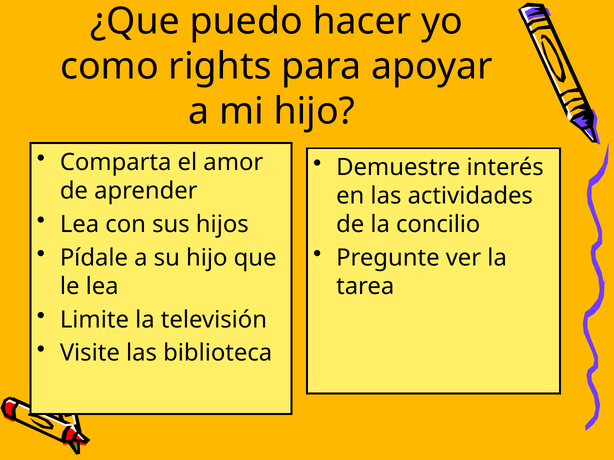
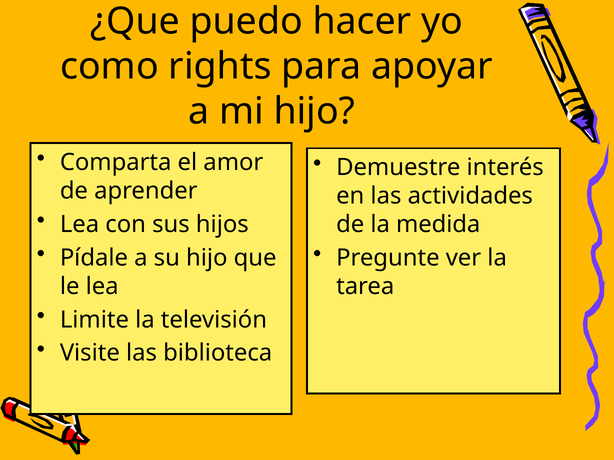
concilio: concilio -> medida
